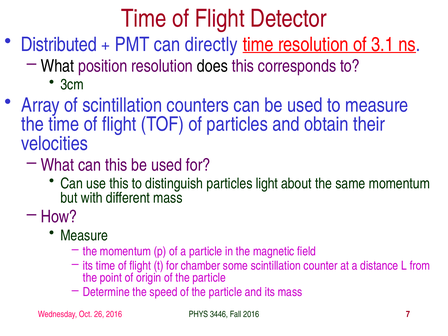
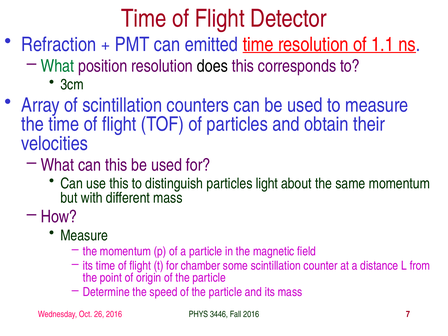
Distributed: Distributed -> Refraction
directly: directly -> emitted
3.1: 3.1 -> 1.1
What at (58, 66) colour: black -> green
